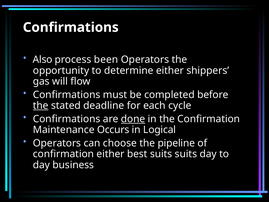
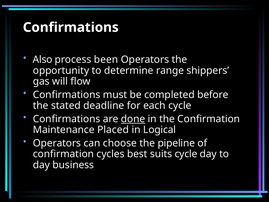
determine either: either -> range
the at (41, 105) underline: present -> none
Occurs: Occurs -> Placed
confirmation either: either -> cycles
suits suits: suits -> cycle
